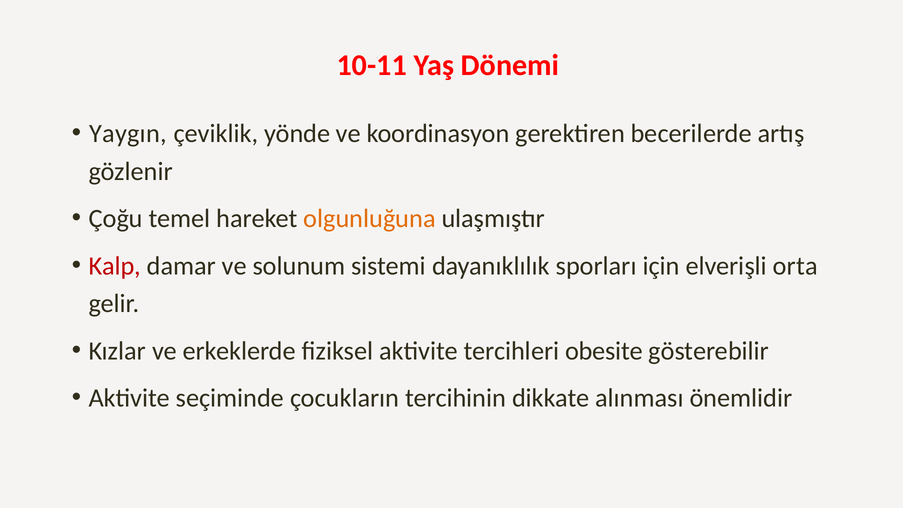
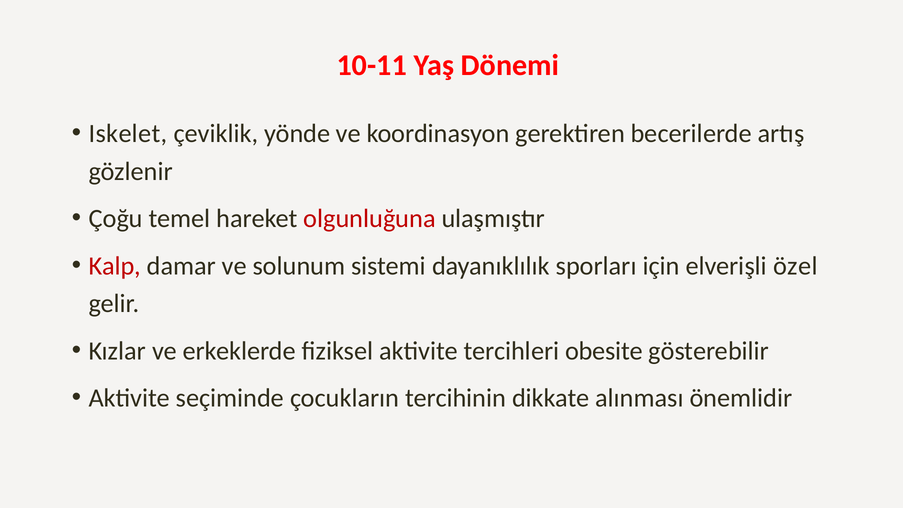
Yaygın: Yaygın -> Iskelet
olgunluğuna colour: orange -> red
orta: orta -> özel
